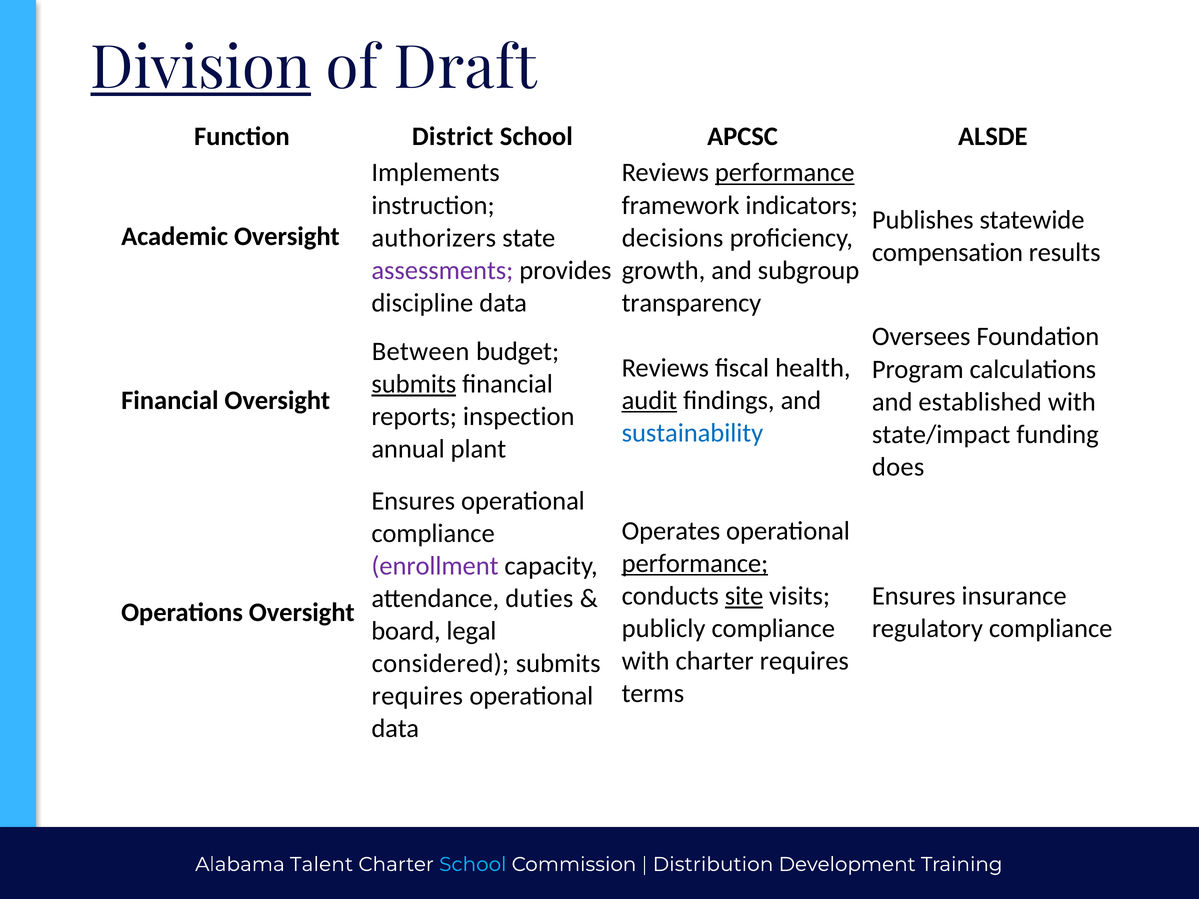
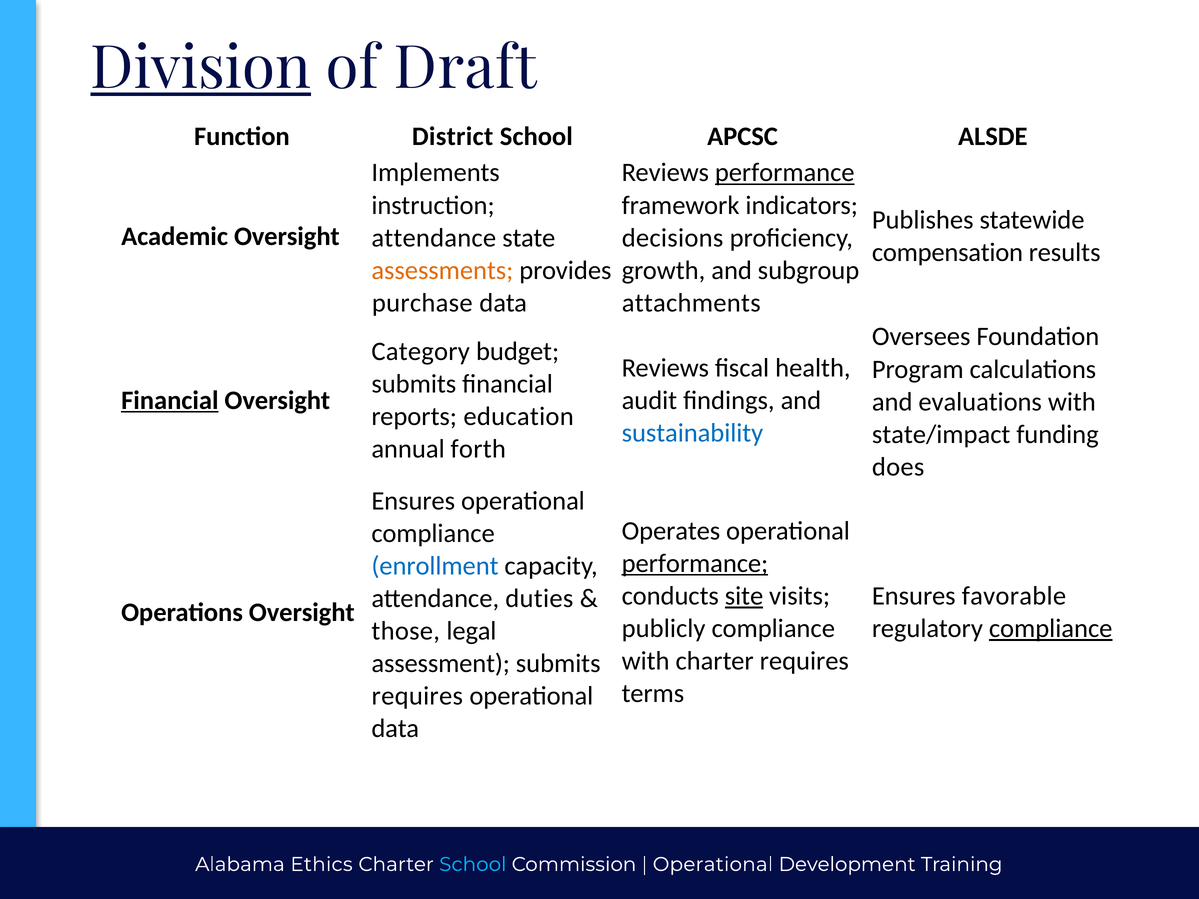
authorizers at (434, 238): authorizers -> attendance
assessments colour: purple -> orange
discipline: discipline -> purchase
transparency: transparency -> attachments
Between: Between -> Category
submits at (414, 384) underline: present -> none
Financial at (170, 400) underline: none -> present
audit underline: present -> none
established: established -> evaluations
inspection: inspection -> education
plant: plant -> forth
enrollment colour: purple -> blue
insurance: insurance -> favorable
compliance at (1051, 629) underline: none -> present
board: board -> those
considered: considered -> assessment
Talent: Talent -> Ethics
Distribution at (713, 865): Distribution -> Operational
